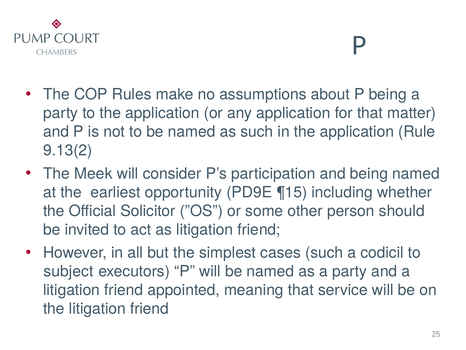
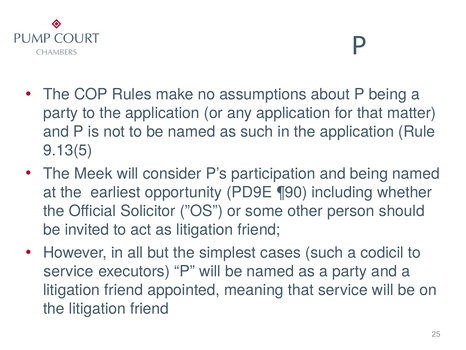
9.13(2: 9.13(2 -> 9.13(5
¶15: ¶15 -> ¶90
subject at (68, 271): subject -> service
